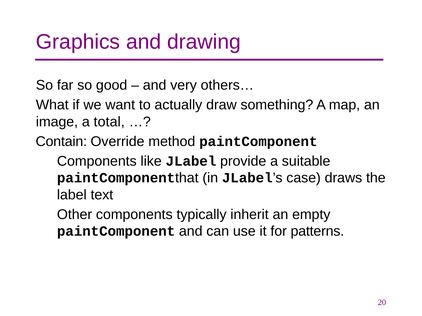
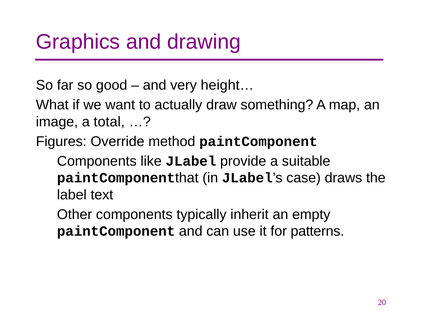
others…: others… -> height…
Contain: Contain -> Figures
